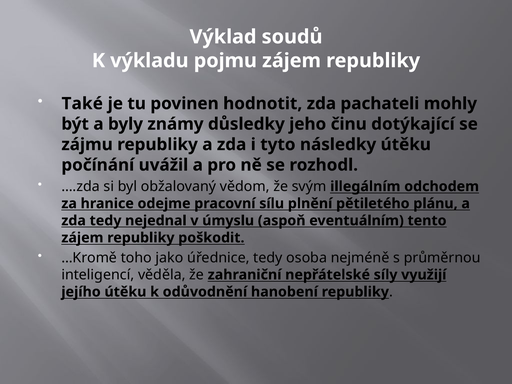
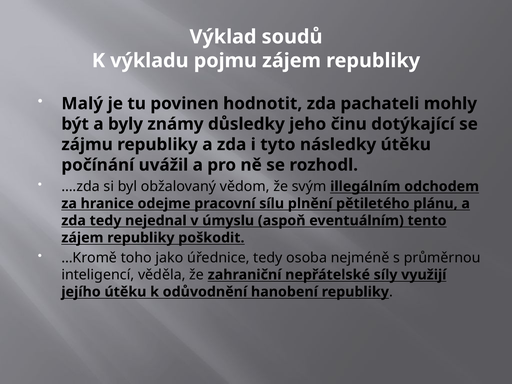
Také: Také -> Malý
